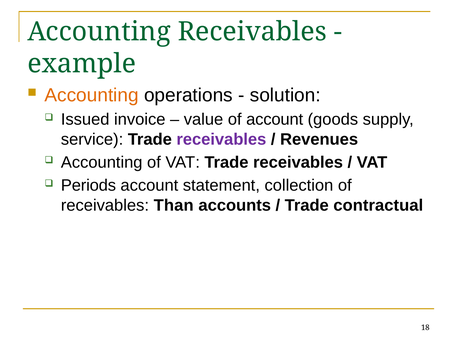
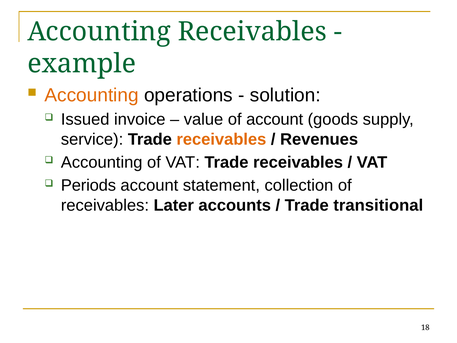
receivables at (221, 139) colour: purple -> orange
Than: Than -> Later
contractual: contractual -> transitional
